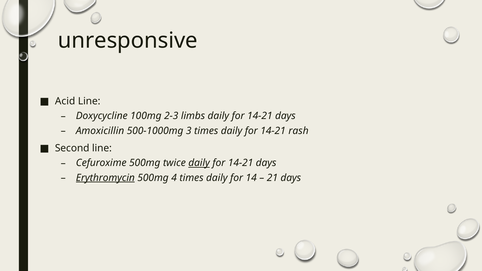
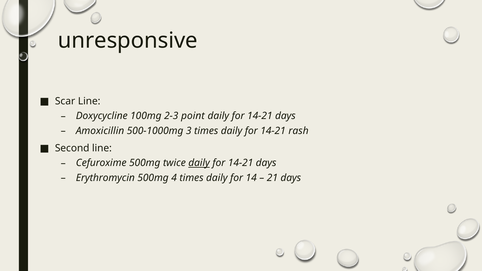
Acid: Acid -> Scar
limbs: limbs -> point
Erythromycin underline: present -> none
